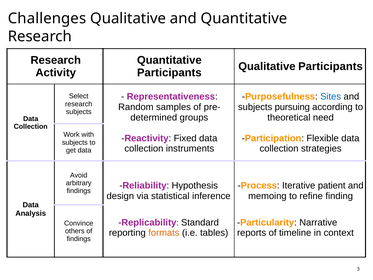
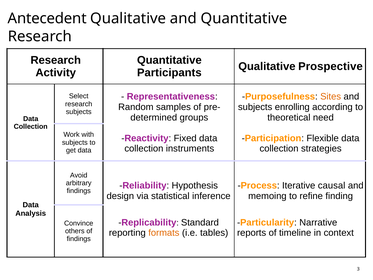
Challenges: Challenges -> Antecedent
Qualitative Participants: Participants -> Prospective
Sites colour: blue -> orange
pursuing: pursuing -> enrolling
patient: patient -> causal
